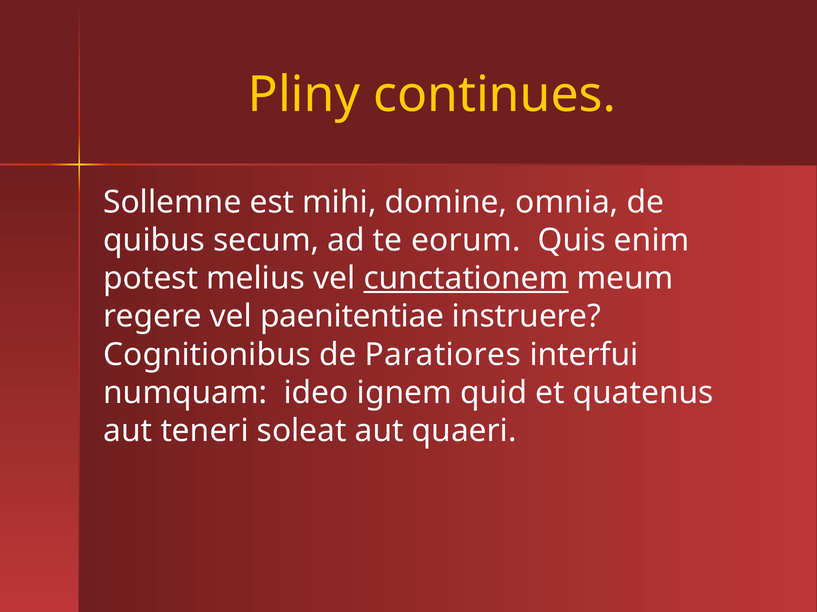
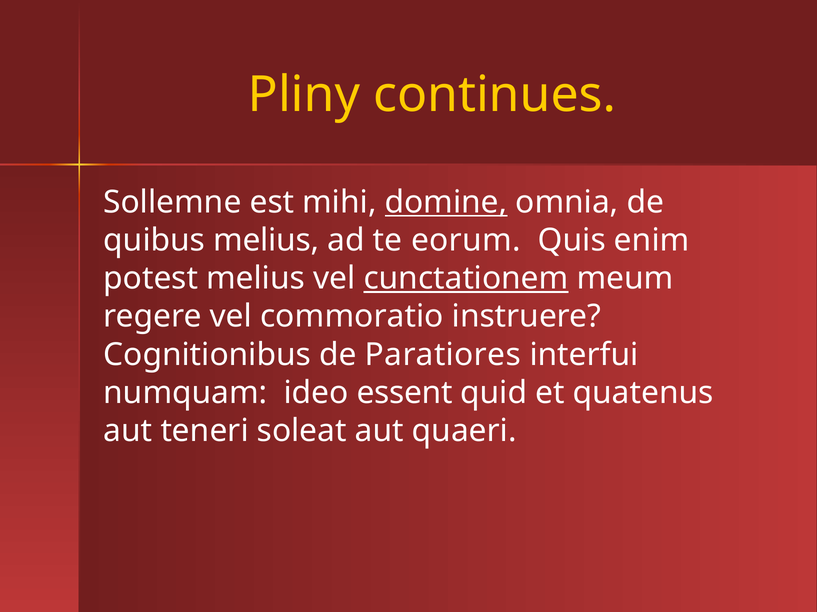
domine underline: none -> present
quibus secum: secum -> melius
paenitentiae: paenitentiae -> commoratio
ignem: ignem -> essent
